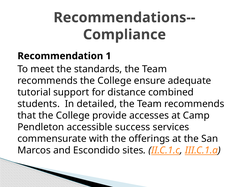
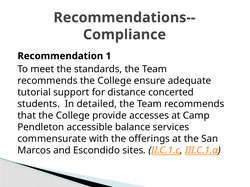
combined: combined -> concerted
success: success -> balance
